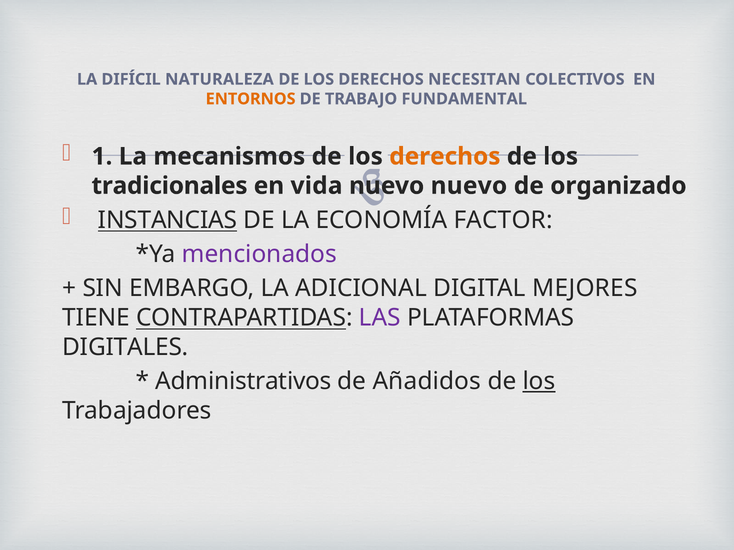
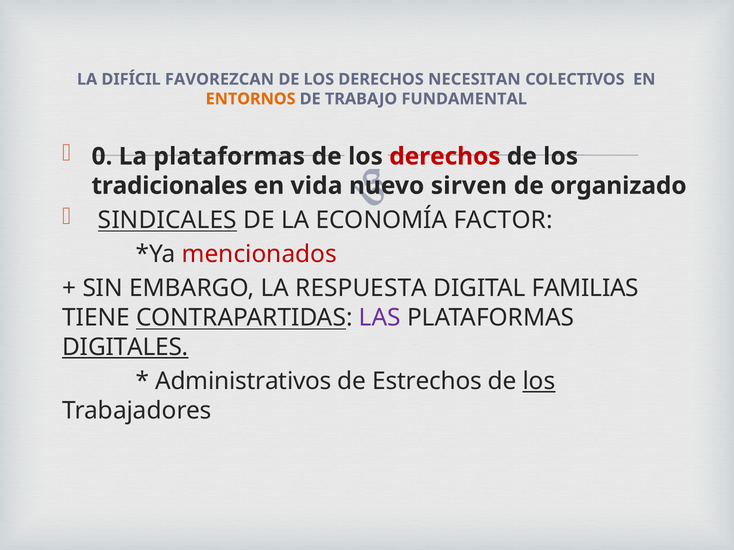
NATURALEZA: NATURALEZA -> FAVOREZCAN
1: 1 -> 0
La mecanismos: mecanismos -> plataformas
derechos at (445, 157) colour: orange -> red
nuevo at (469, 186): nuevo -> sirven
INSTANCIAS: INSTANCIAS -> SINDICALES
mencionados colour: purple -> red
ADICIONAL: ADICIONAL -> RESPUESTA
MEJORES: MEJORES -> FAMILIAS
DIGITALES underline: none -> present
Añadidos: Añadidos -> Estrechos
